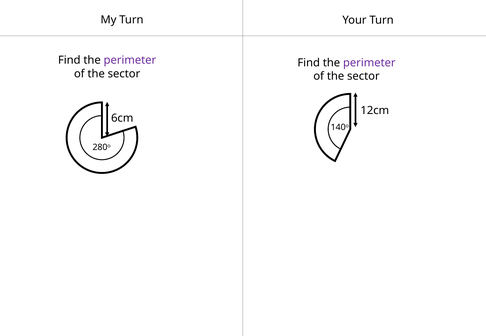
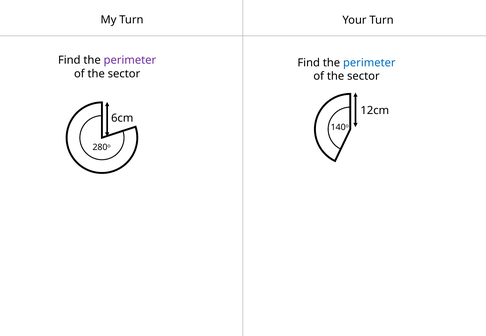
perimeter at (369, 63) colour: purple -> blue
